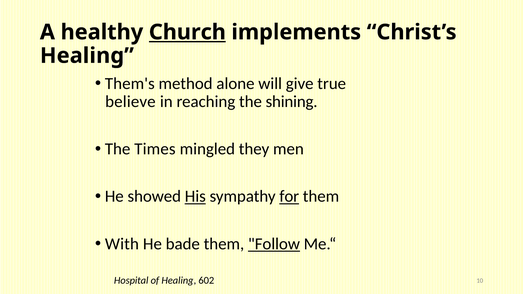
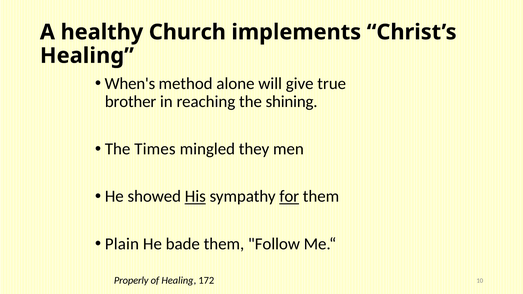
Church underline: present -> none
Them's: Them's -> When's
believe: believe -> brother
With: With -> Plain
Follow underline: present -> none
Hospital: Hospital -> Properly
602: 602 -> 172
